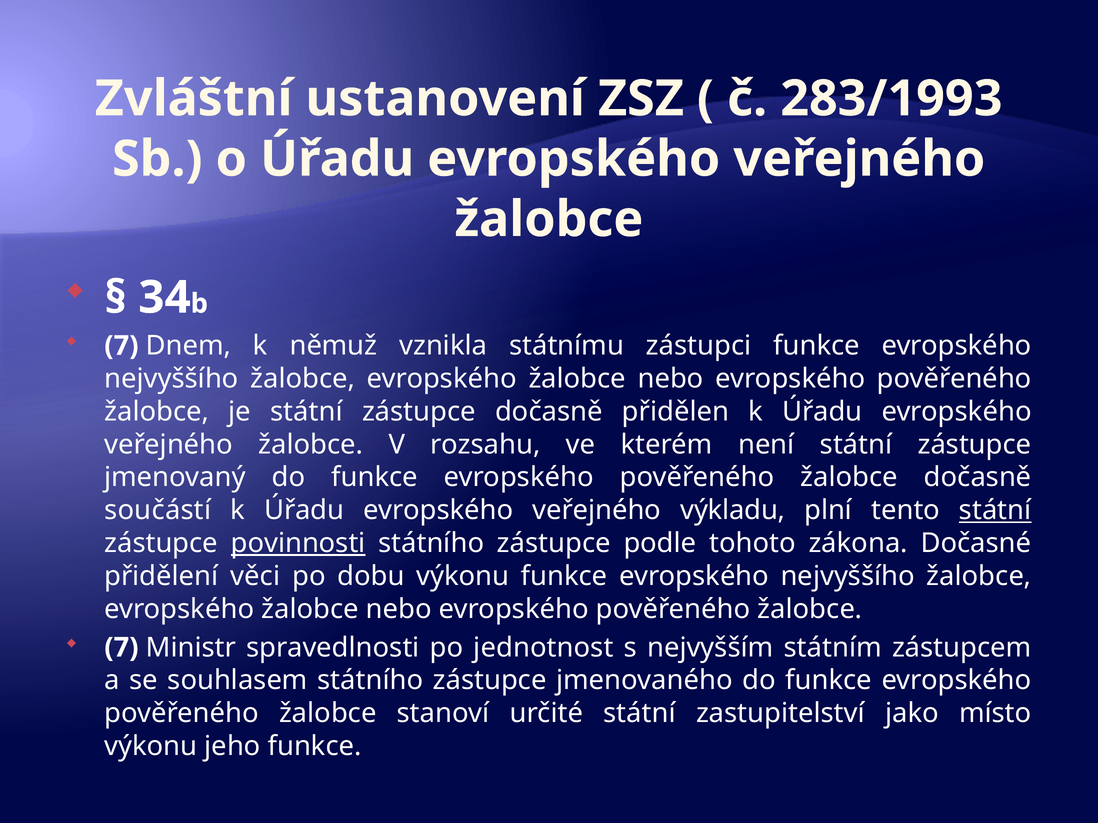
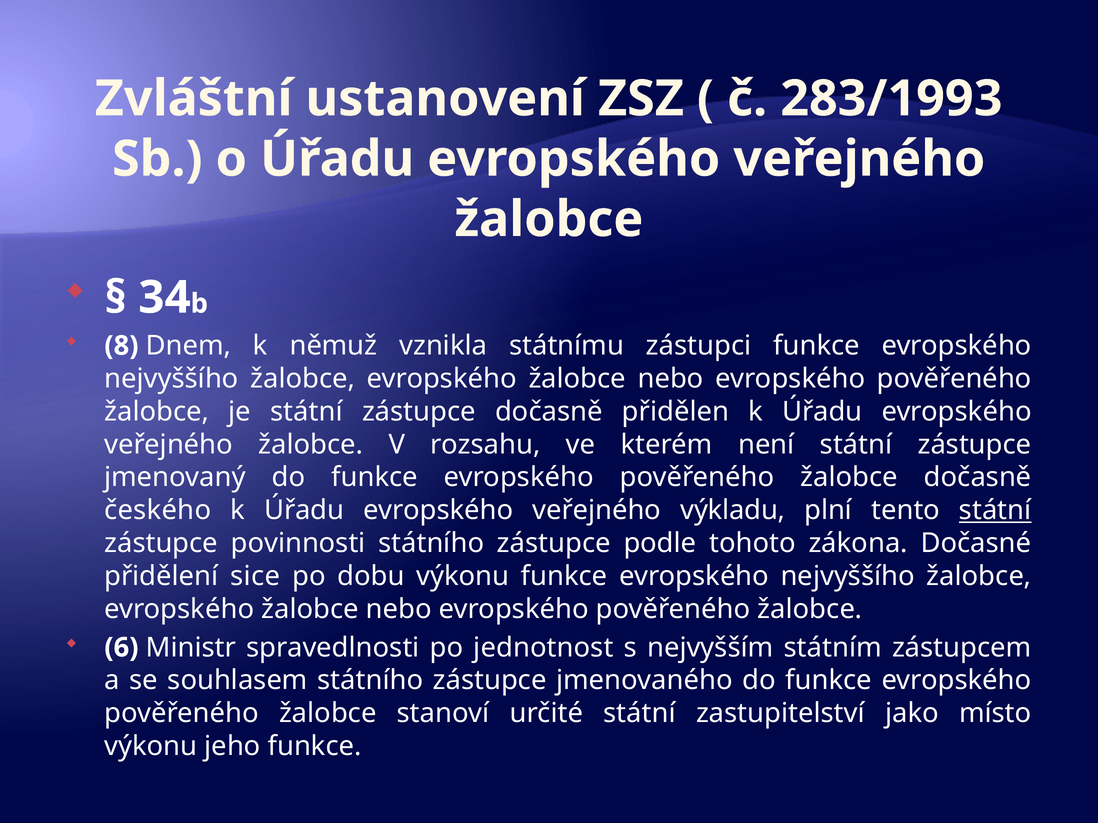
7 at (121, 346): 7 -> 8
součástí: součástí -> českého
povinnosti underline: present -> none
věci: věci -> sice
7 at (121, 648): 7 -> 6
